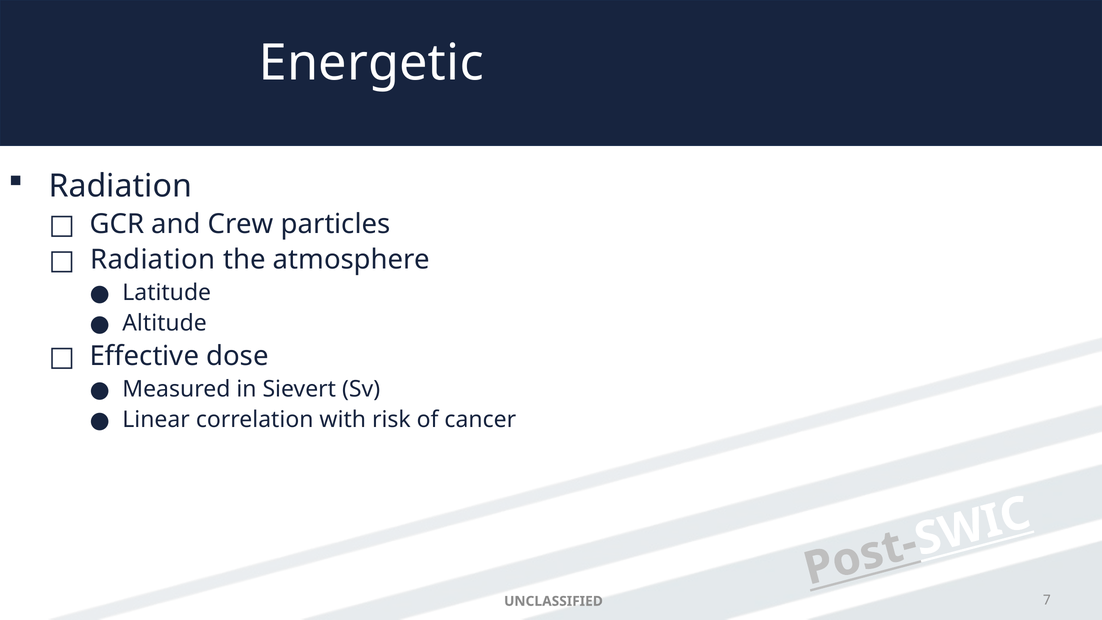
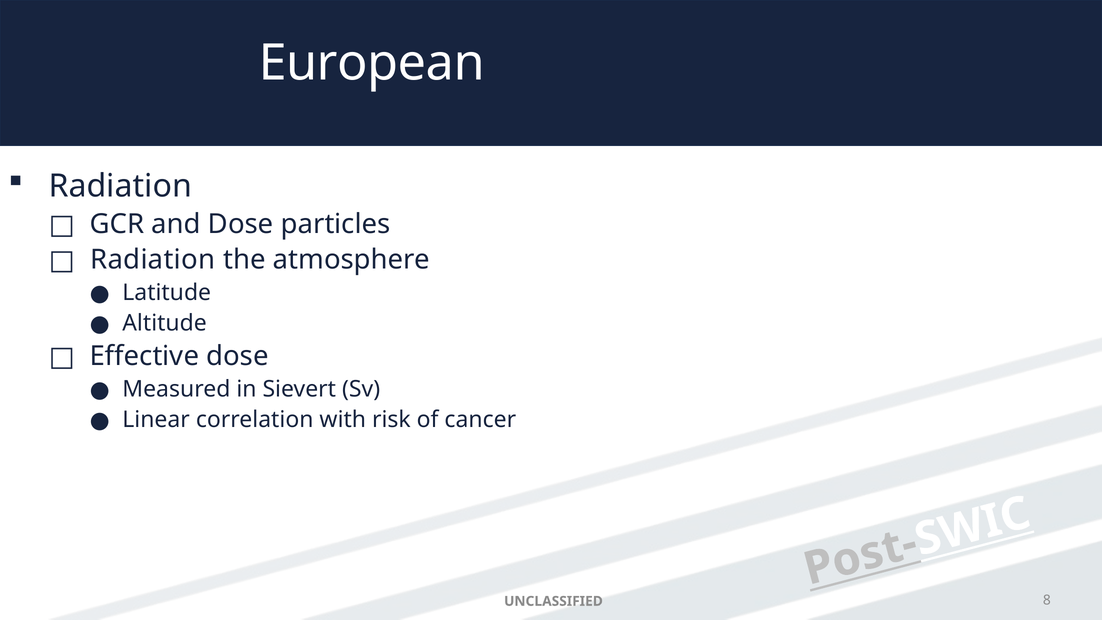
Energetic: Energetic -> European
and Crew: Crew -> Dose
7: 7 -> 8
